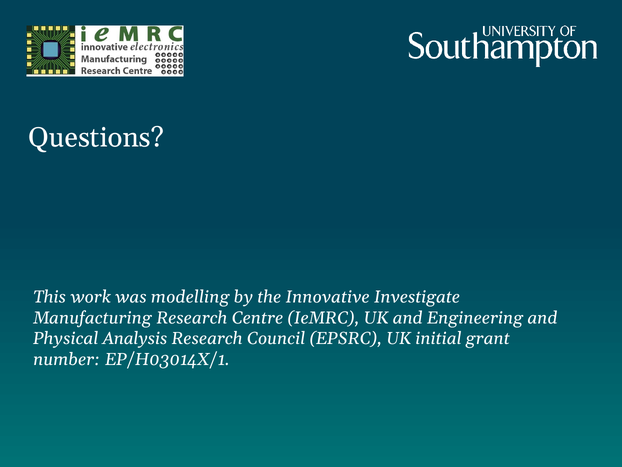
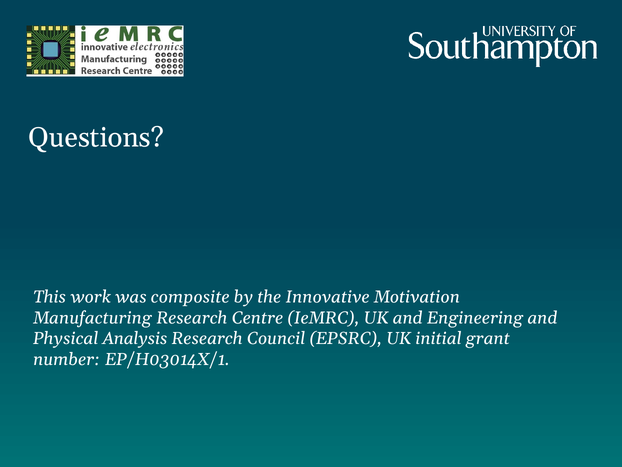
modelling: modelling -> composite
Investigate: Investigate -> Motivation
